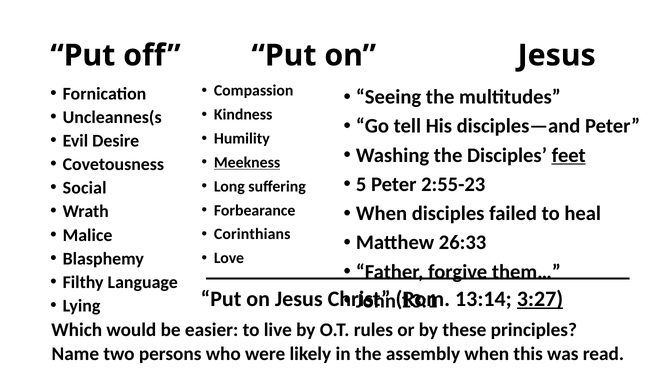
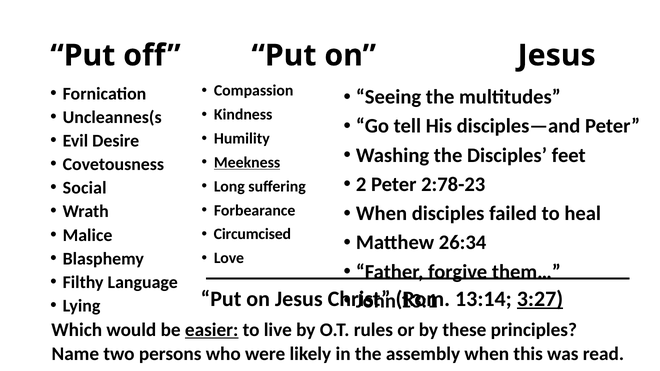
feet underline: present -> none
5: 5 -> 2
2:55-23: 2:55-23 -> 2:78-23
Corinthians: Corinthians -> Circumcised
26:33: 26:33 -> 26:34
easier underline: none -> present
